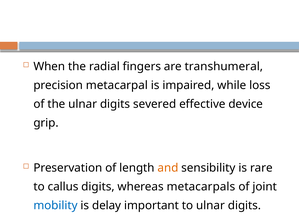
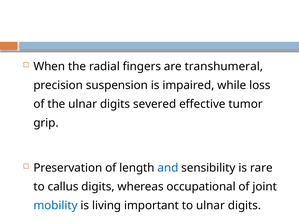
metacarpal: metacarpal -> suspension
device: device -> tumor
and colour: orange -> blue
metacarpals: metacarpals -> occupational
delay: delay -> living
